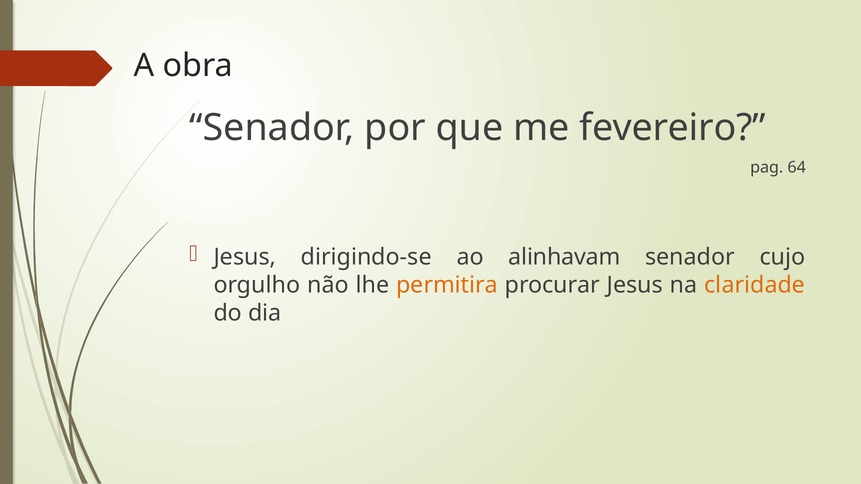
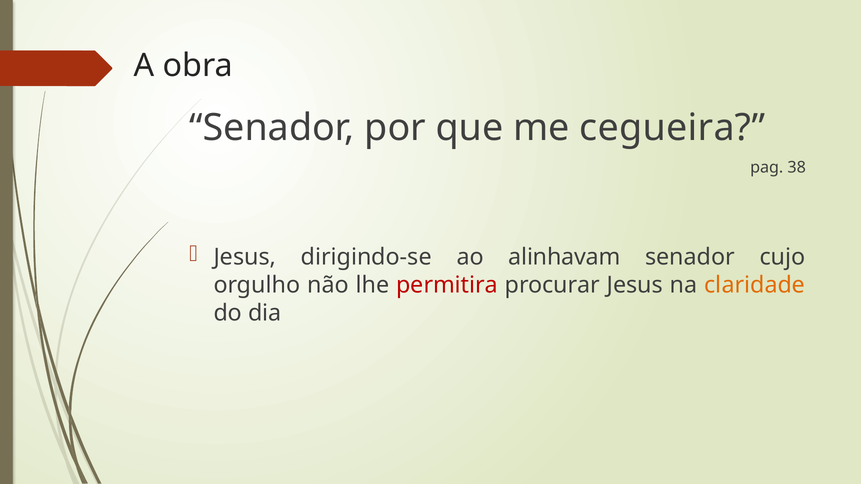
fevereiro: fevereiro -> cegueira
64: 64 -> 38
permitira colour: orange -> red
